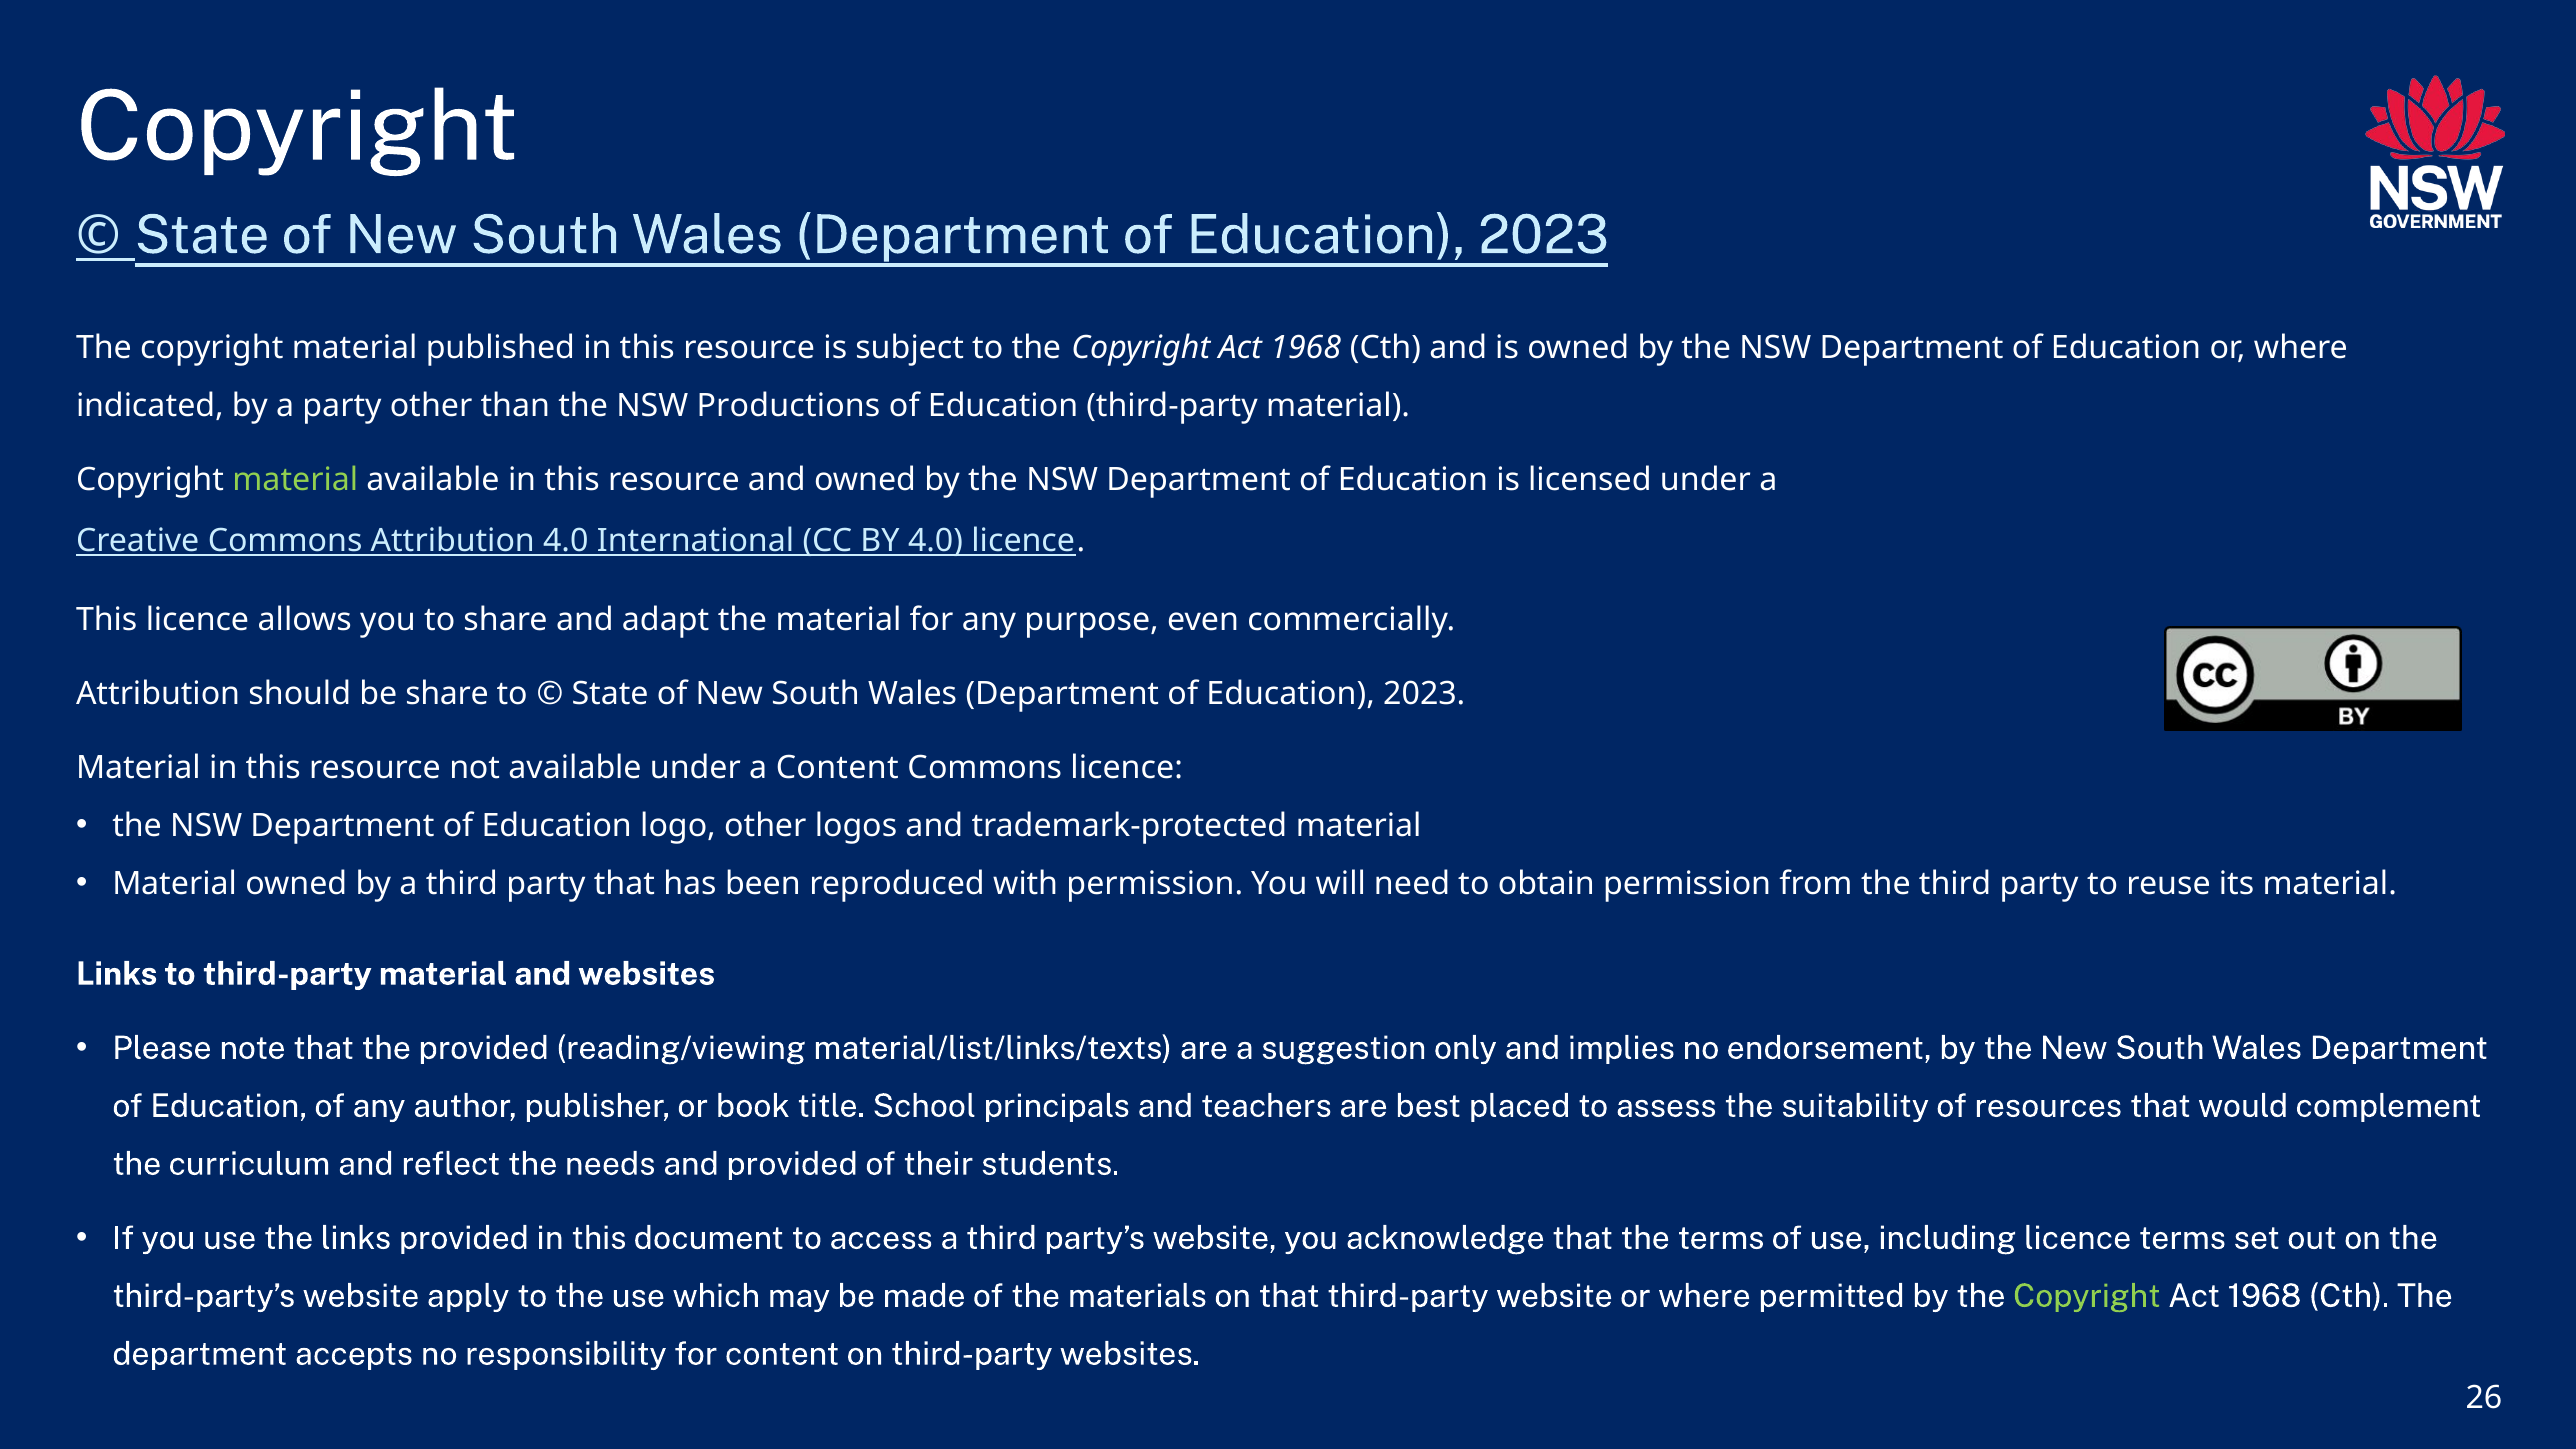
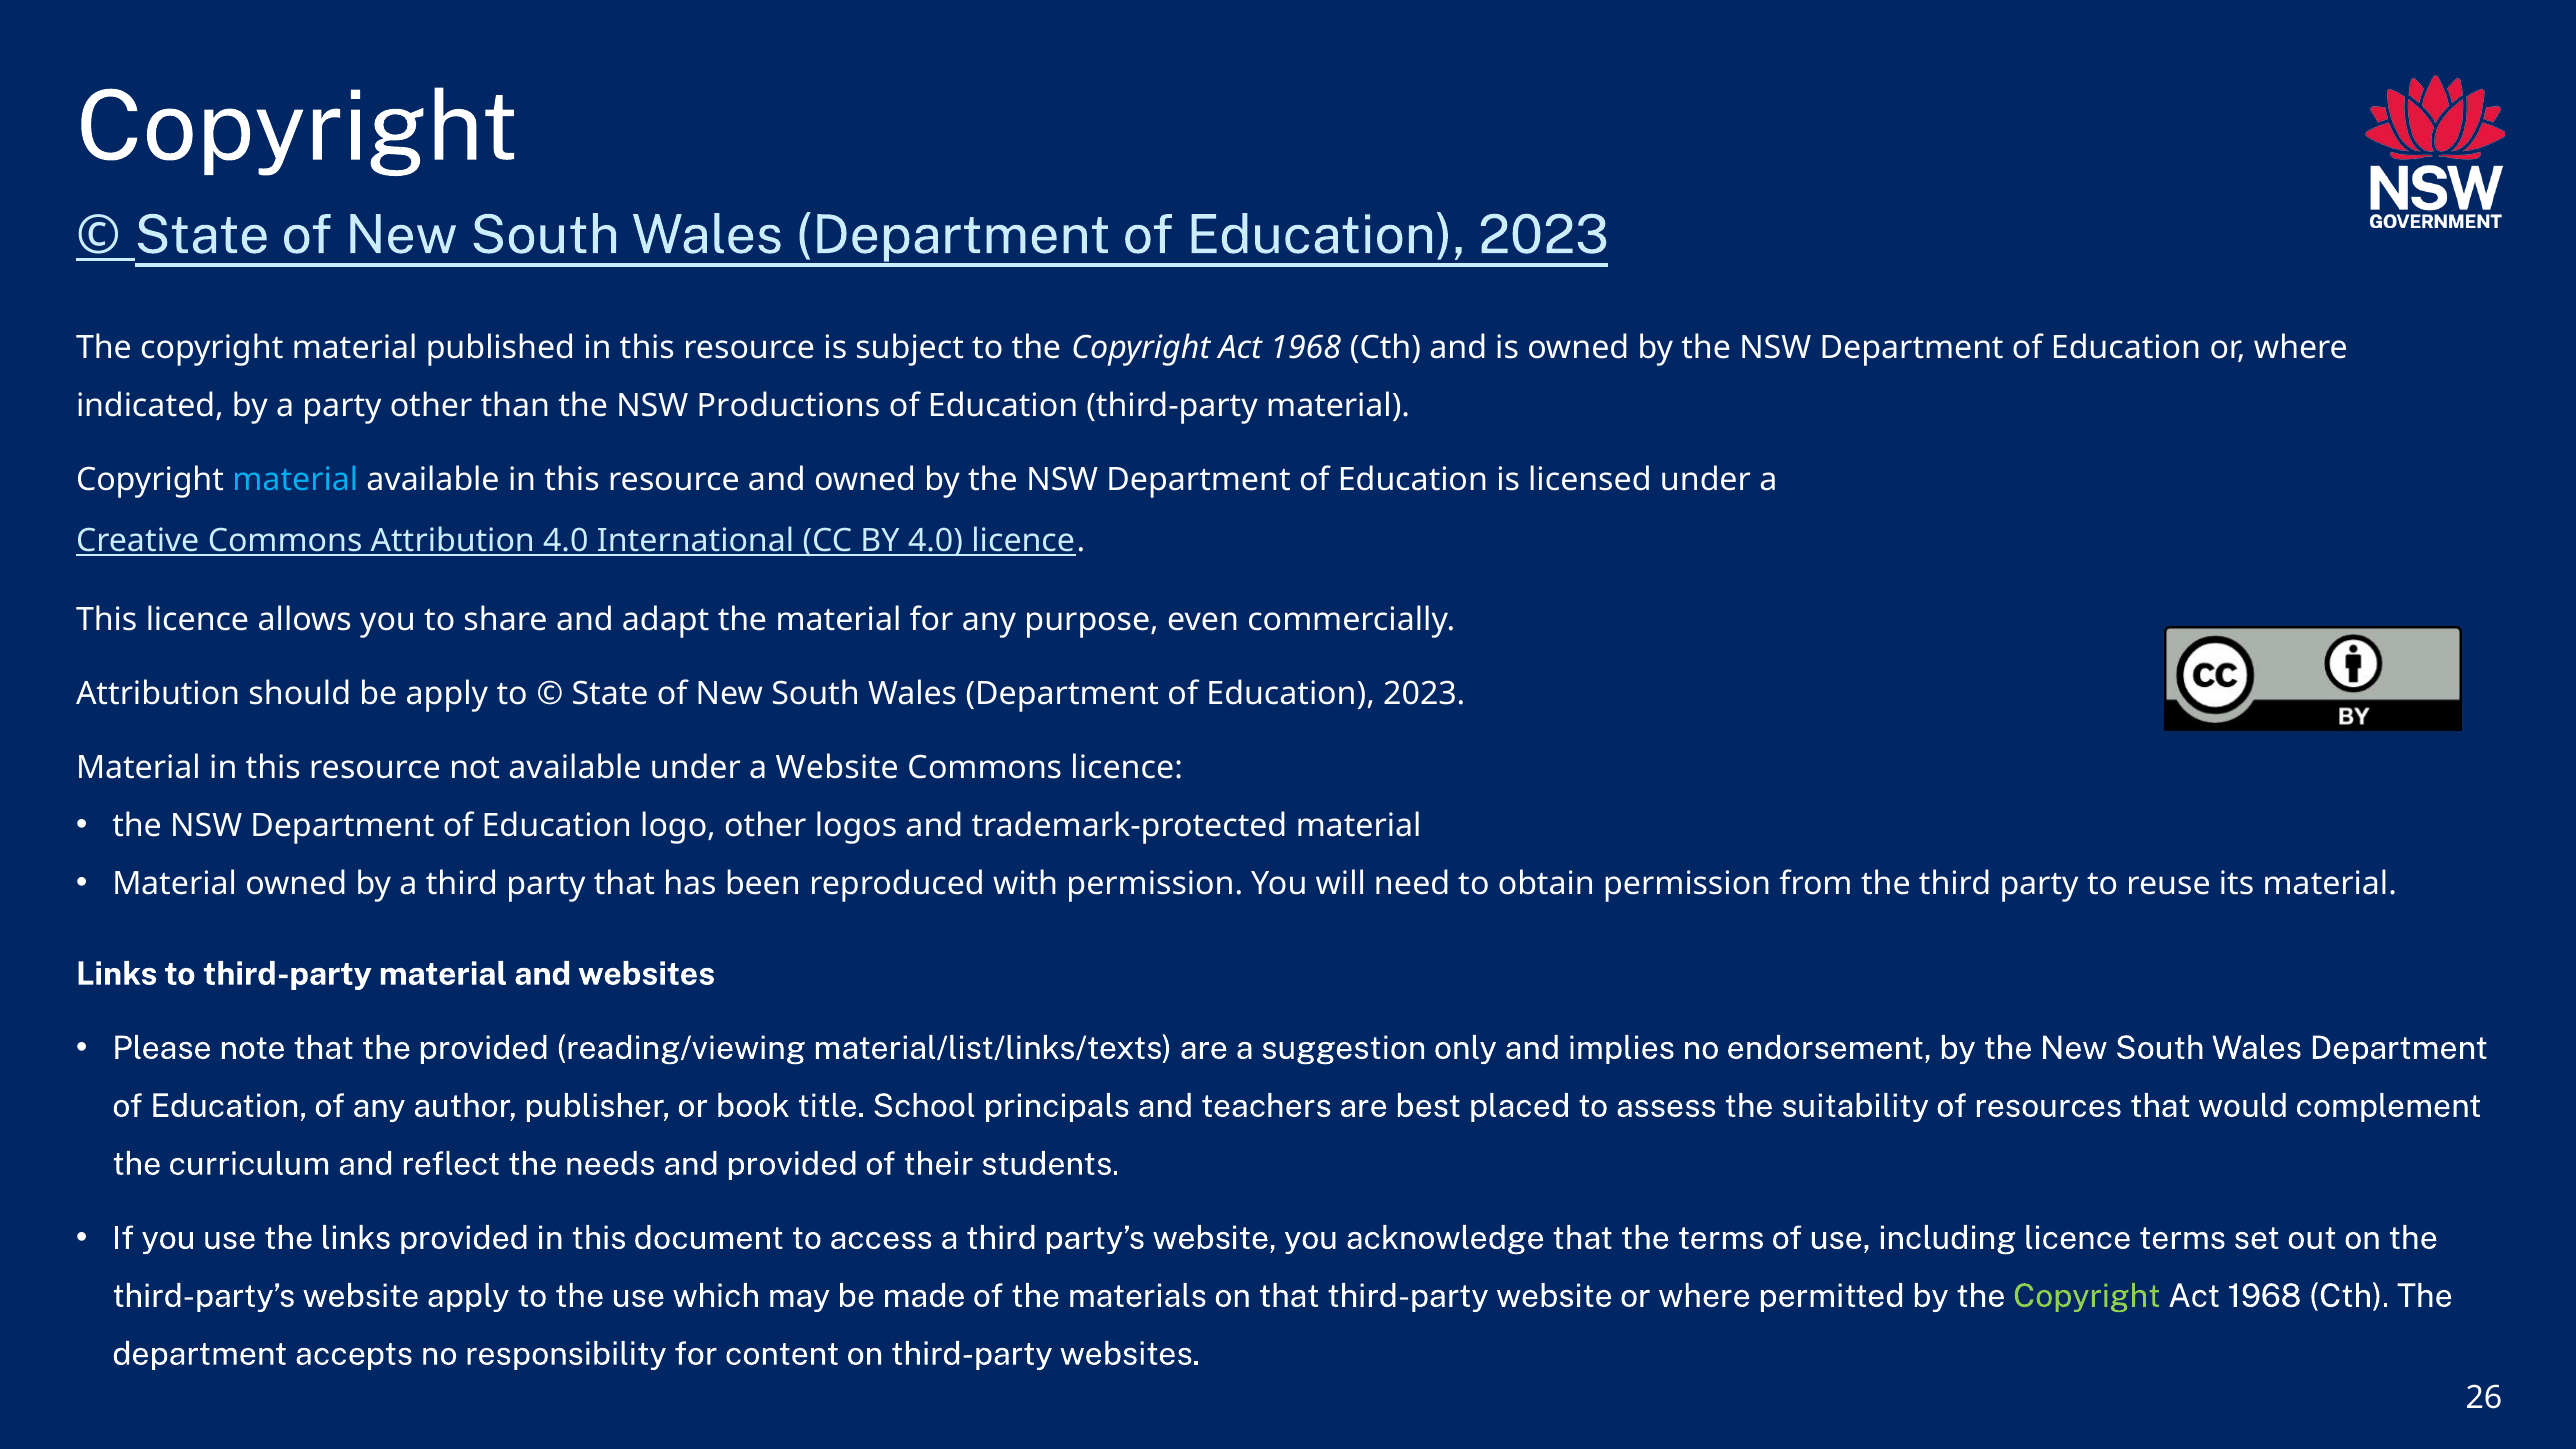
material at (295, 480) colour: light green -> light blue
be share: share -> apply
a Content: Content -> Website
